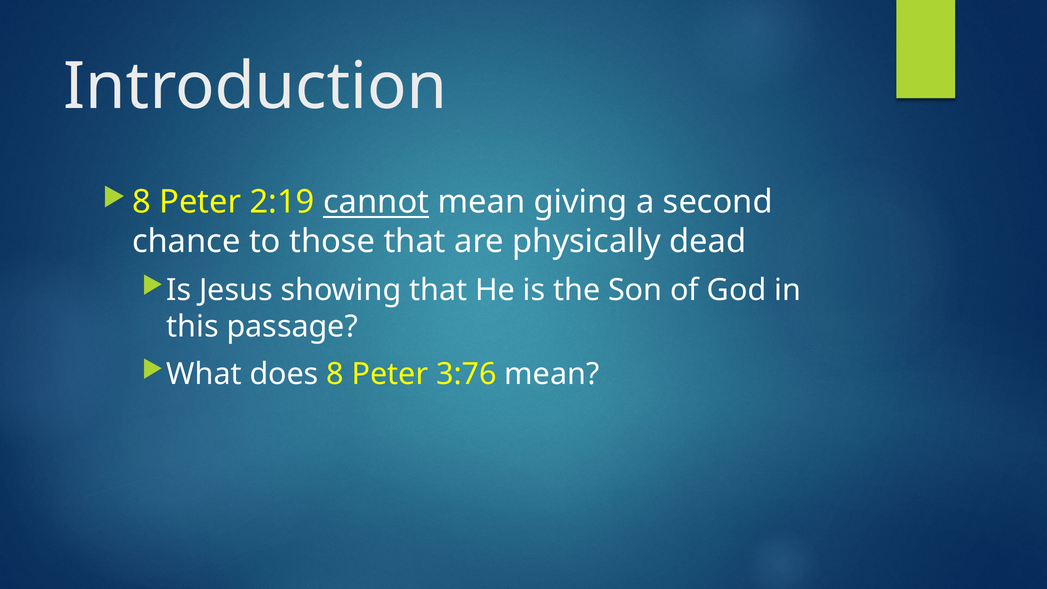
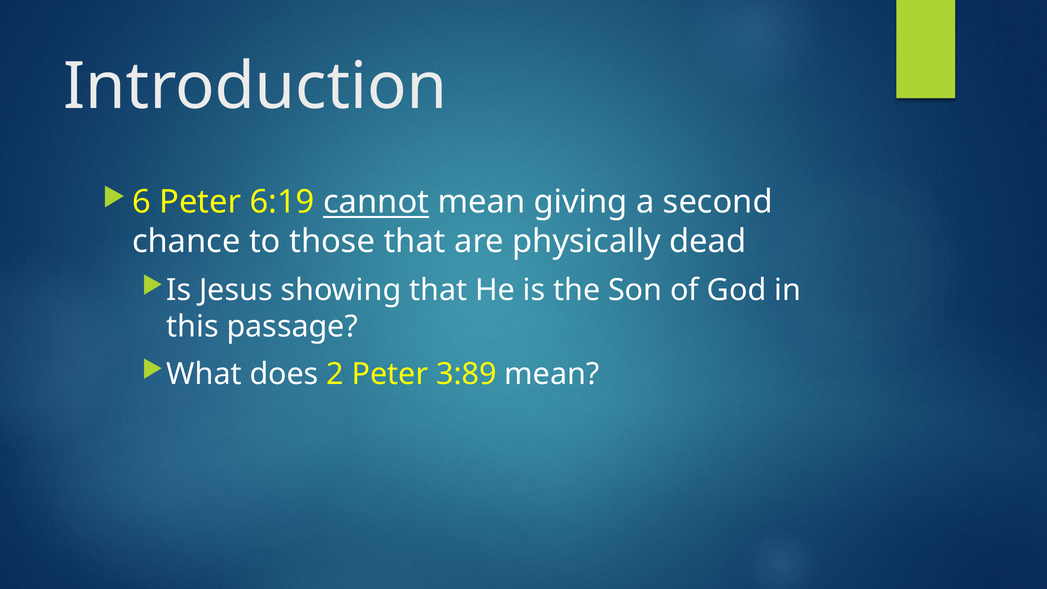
8 at (141, 202): 8 -> 6
2:19: 2:19 -> 6:19
does 8: 8 -> 2
3:76: 3:76 -> 3:89
